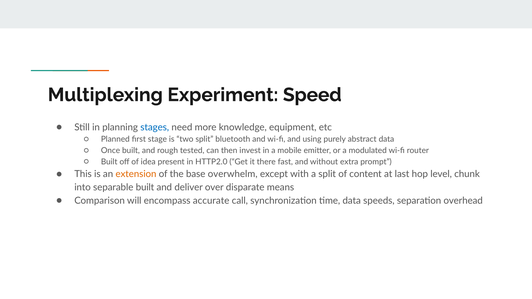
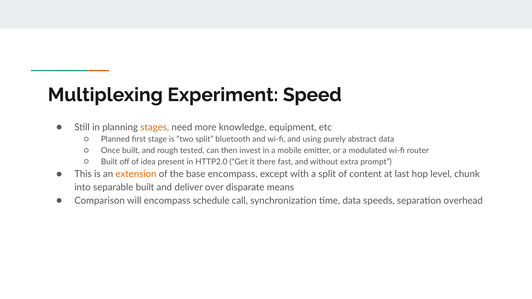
stages colour: blue -> orange
base overwhelm: overwhelm -> encompass
accurate: accurate -> schedule
